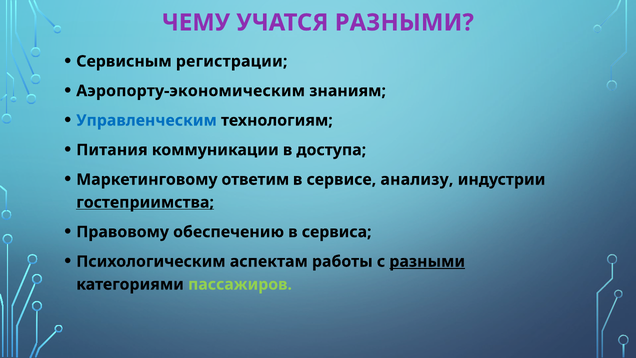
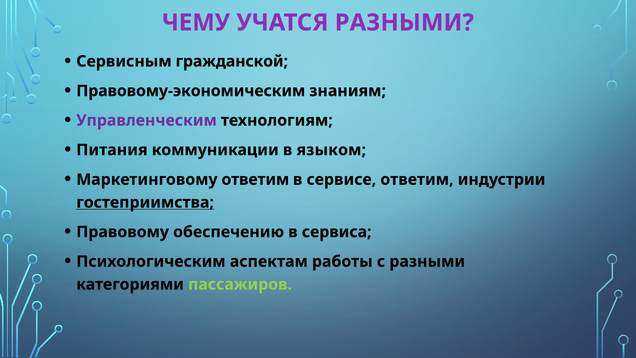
регистрации: регистрации -> гражданской
Аэропорту-экономическим: Аэропорту-экономическим -> Правовому-экономическим
Управленческим colour: blue -> purple
доступа: доступа -> языком
сервисе анализу: анализу -> ответим
разными at (427, 261) underline: present -> none
